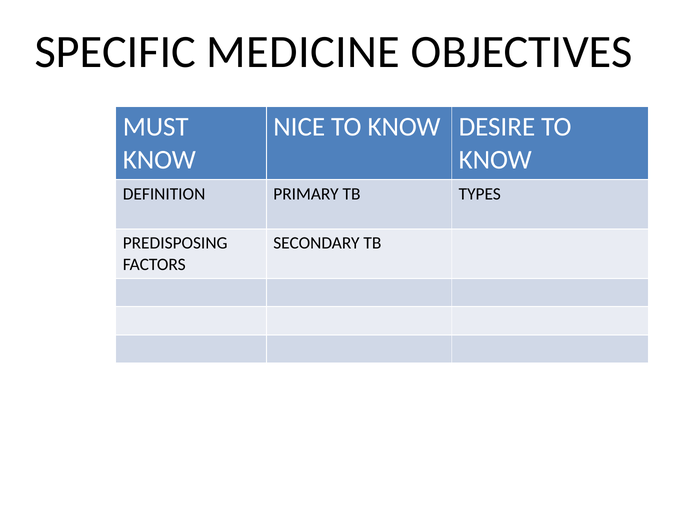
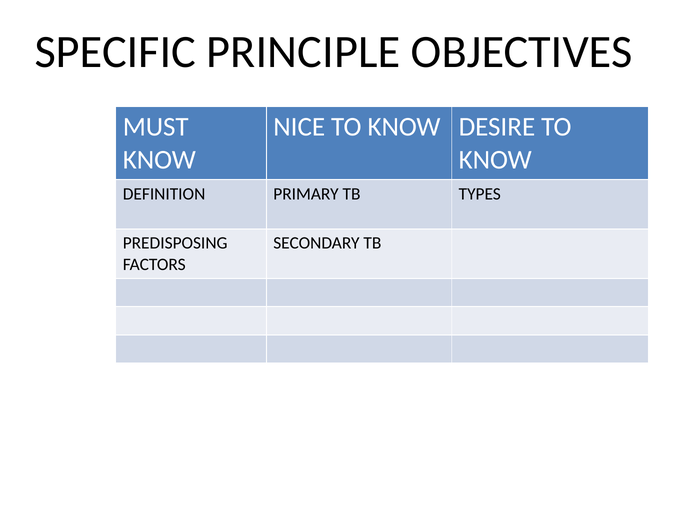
MEDICINE: MEDICINE -> PRINCIPLE
